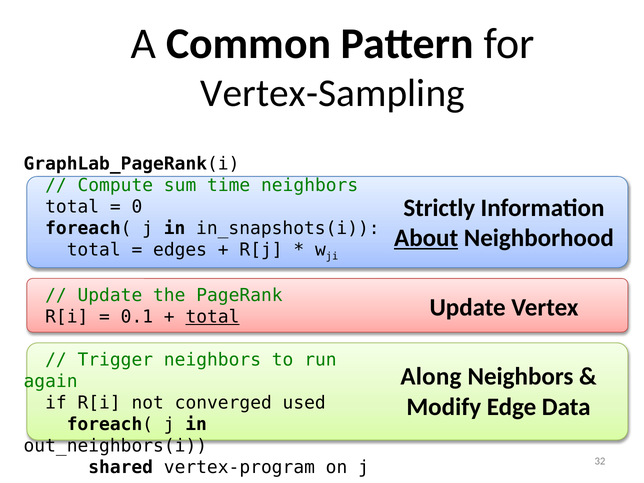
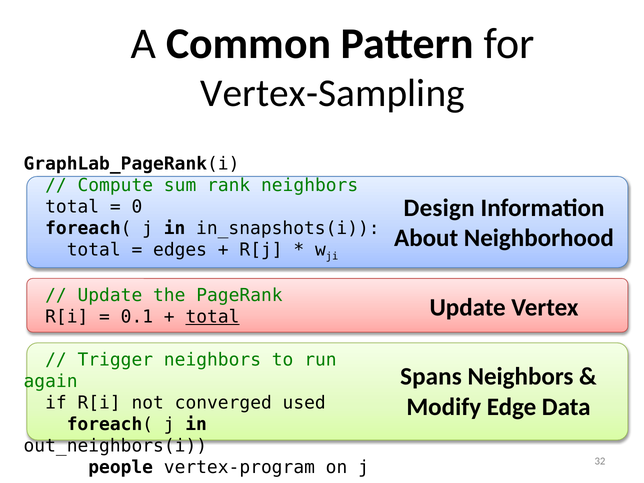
time: time -> rank
Strictly: Strictly -> Design
About underline: present -> none
Along: Along -> Spans
shared: shared -> people
